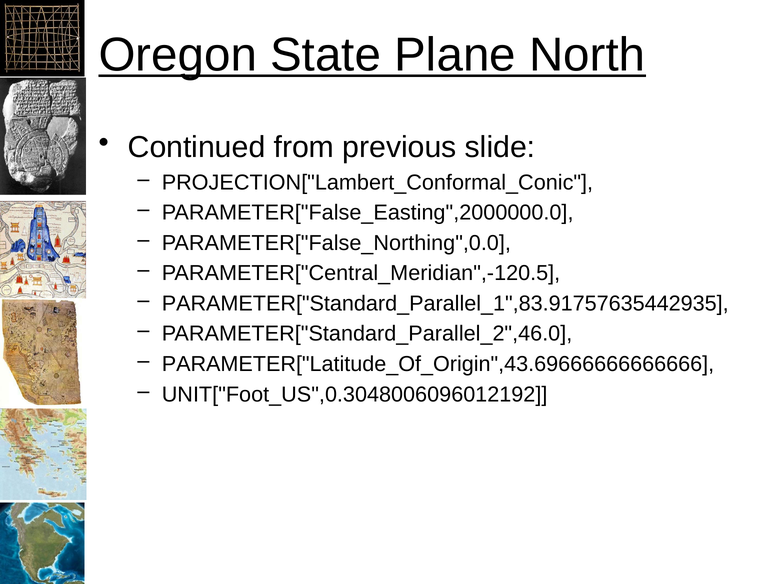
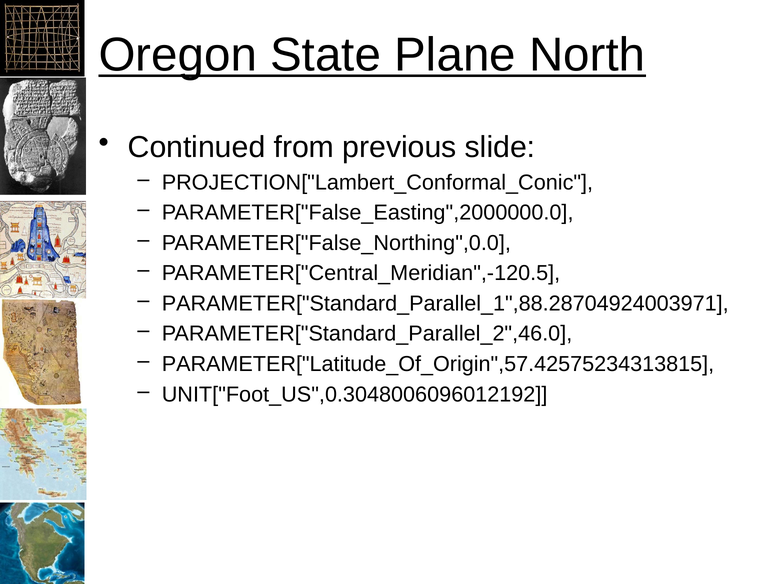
PARAMETER["Standard_Parallel_1",83.91757635442935: PARAMETER["Standard_Parallel_1",83.91757635442935 -> PARAMETER["Standard_Parallel_1",88.28704924003971
PARAMETER["Latitude_Of_Origin",43.69666666666666: PARAMETER["Latitude_Of_Origin",43.69666666666666 -> PARAMETER["Latitude_Of_Origin",57.42575234313815
